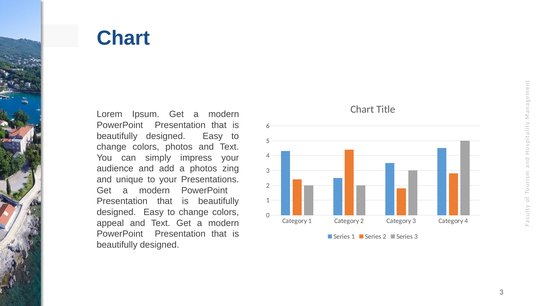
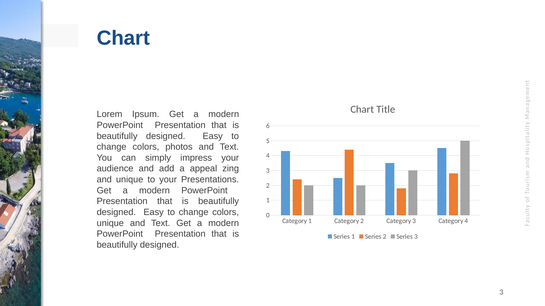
a photos: photos -> appeal
appeal at (110, 223): appeal -> unique
